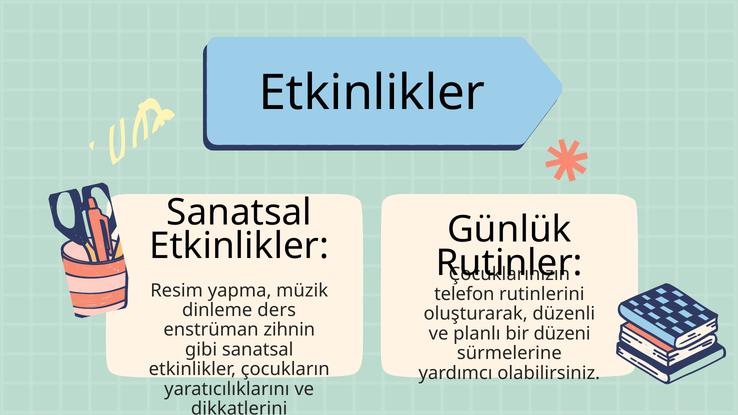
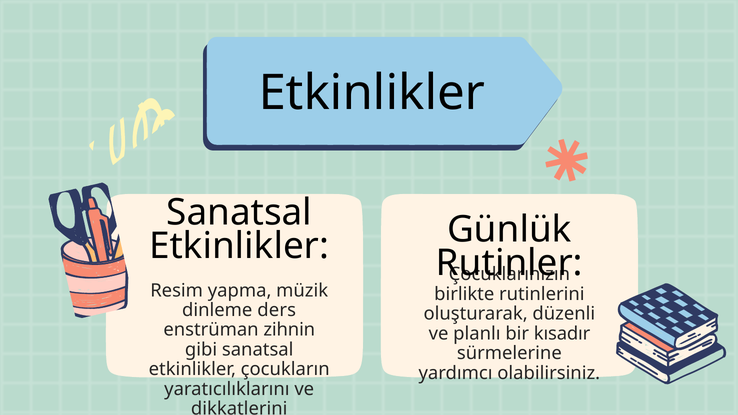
telefon: telefon -> birlikte
düzeni: düzeni -> kısadır
